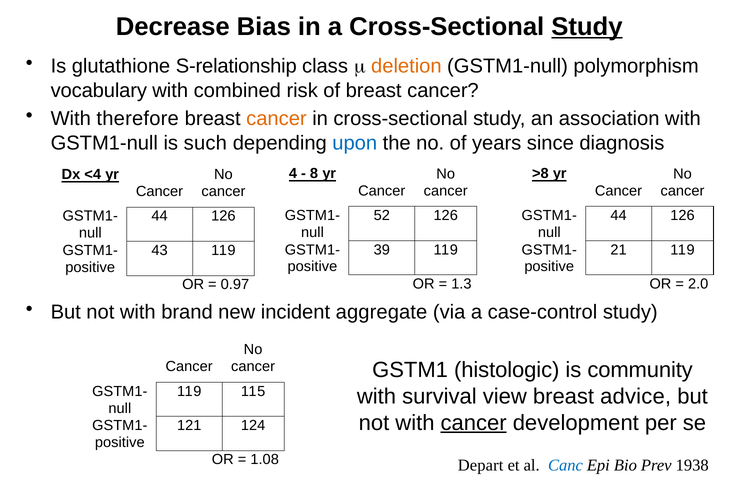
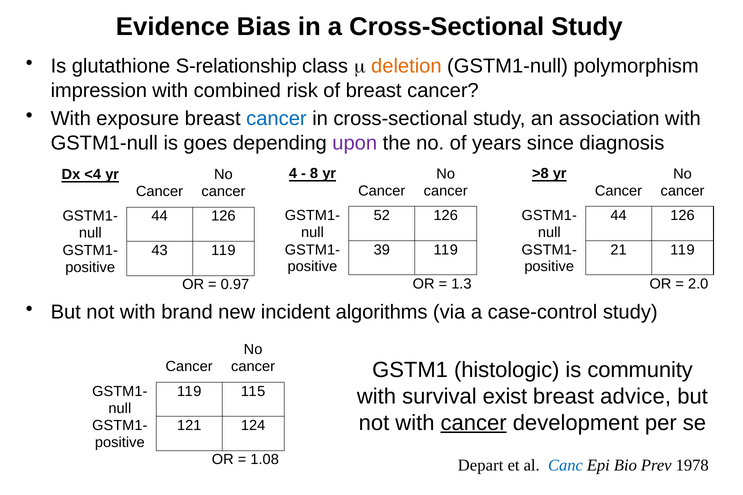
Decrease: Decrease -> Evidence
Study at (587, 27) underline: present -> none
vocabulary: vocabulary -> impression
therefore: therefore -> exposure
cancer at (276, 119) colour: orange -> blue
such: such -> goes
upon colour: blue -> purple
aggregate: aggregate -> algorithms
view: view -> exist
1938: 1938 -> 1978
